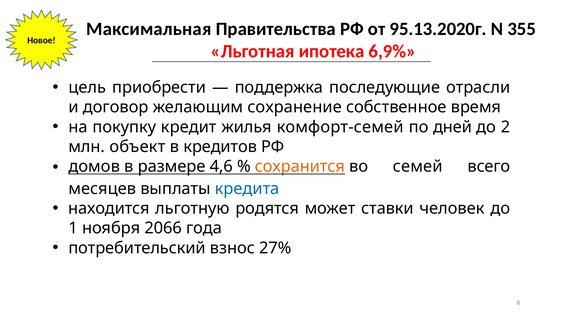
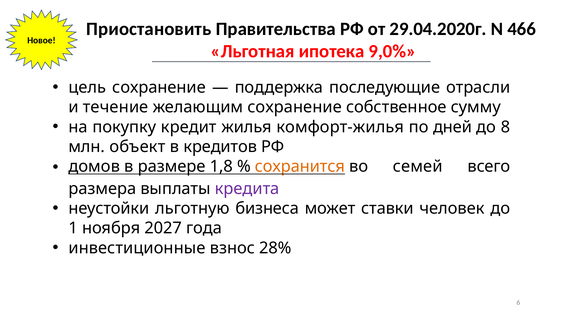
Максимальная: Максимальная -> Приостановить
95.13.2020г: 95.13.2020г -> 29.04.2020г
355: 355 -> 466
6,9%: 6,9% -> 9,0%
цель приобрести: приобрести -> сохранение
договор: договор -> течение
время: время -> сумму
комфорт-семей: комфорт-семей -> комфорт-жилья
2: 2 -> 8
4,6: 4,6 -> 1,8
месяцев: месяцев -> размера
кредита colour: blue -> purple
находится: находится -> неустойки
родятся: родятся -> бизнеса
2066: 2066 -> 2027
потребительский: потребительский -> инвестиционные
27%: 27% -> 28%
